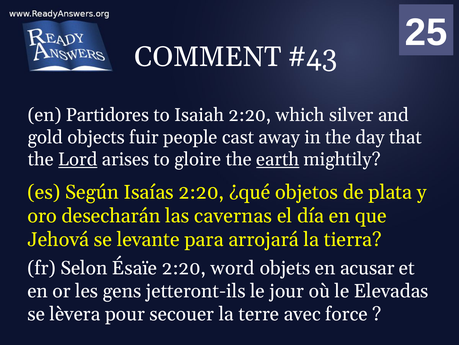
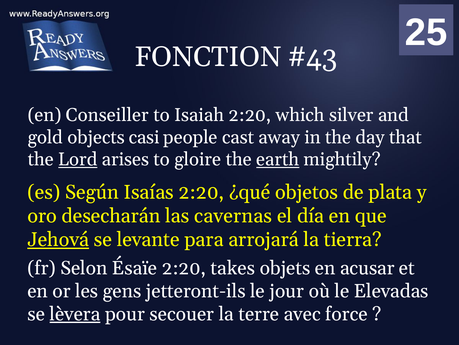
COMMENT: COMMENT -> FONCTION
Partidores: Partidores -> Conseiller
fuir: fuir -> casi
Jehová underline: none -> present
word: word -> takes
lèvera underline: none -> present
